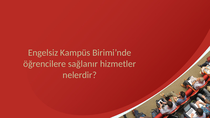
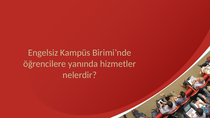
sağlanır: sağlanır -> yanında
